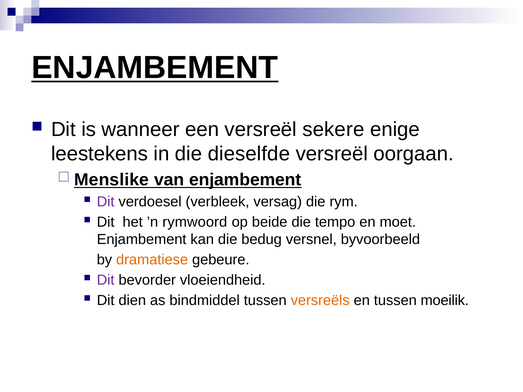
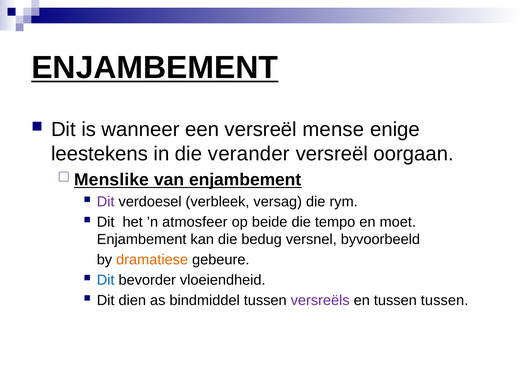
sekere: sekere -> mense
dieselfde: dieselfde -> verander
rymwoord: rymwoord -> atmosfeer
Dit at (106, 280) colour: purple -> blue
versreëls colour: orange -> purple
tussen moeilik: moeilik -> tussen
